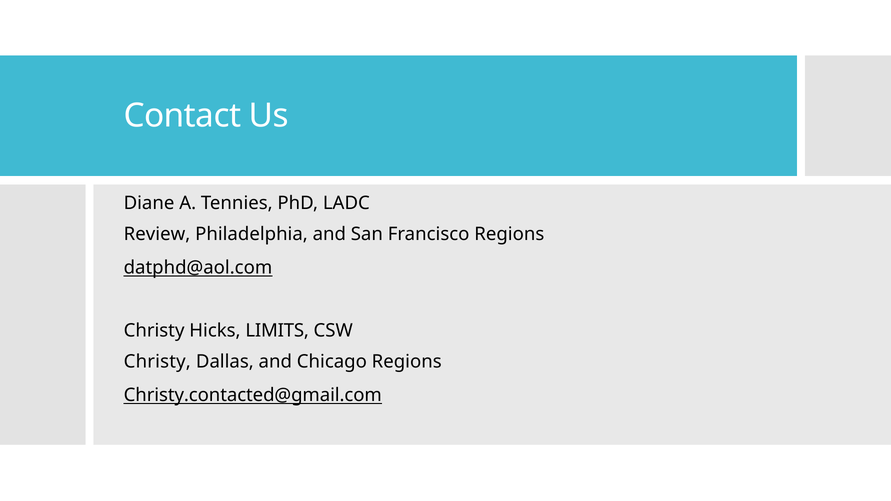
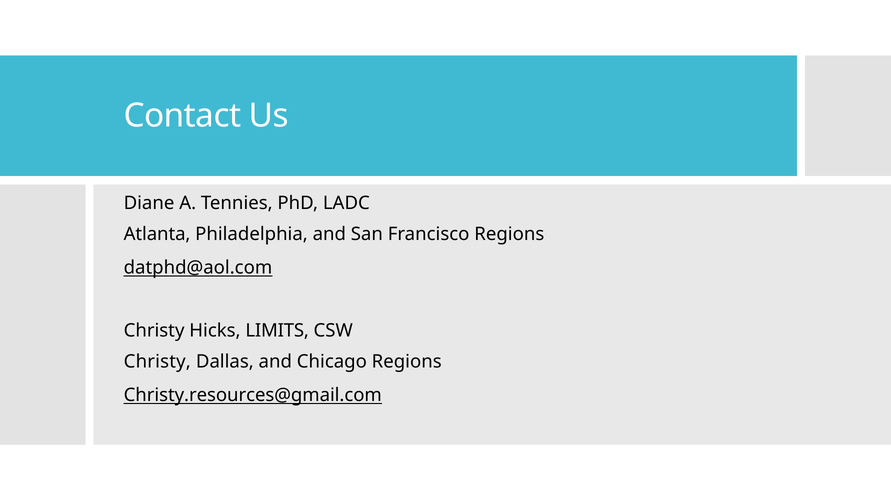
Review: Review -> Atlanta
Christy.contacted@gmail.com: Christy.contacted@gmail.com -> Christy.resources@gmail.com
